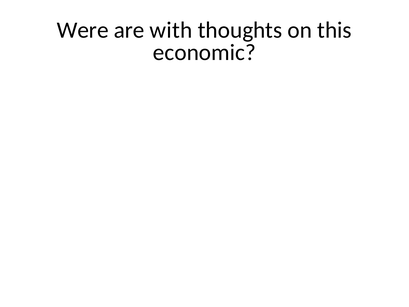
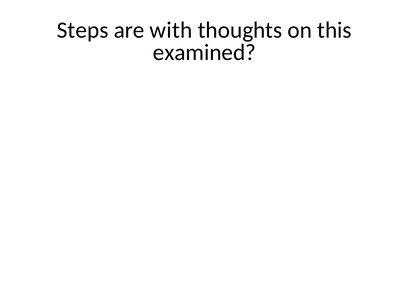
Were: Were -> Steps
economic: economic -> examined
